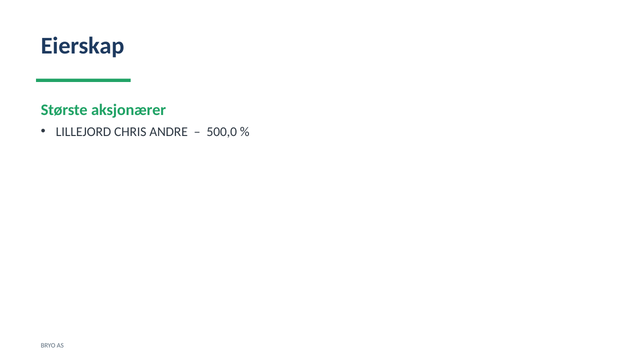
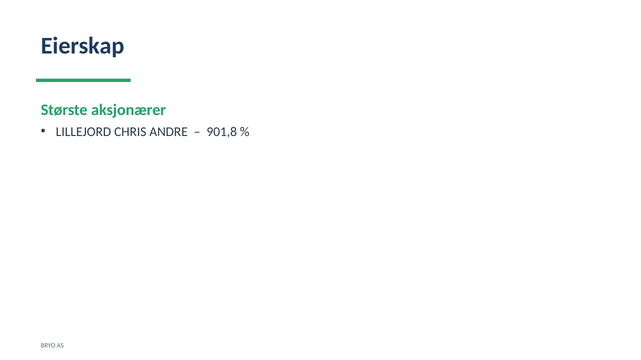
500,0: 500,0 -> 901,8
